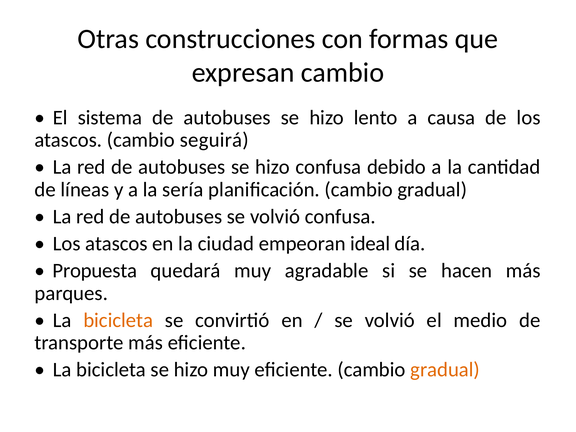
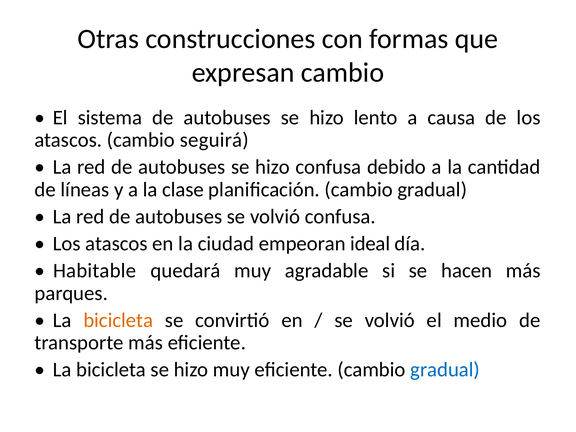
sería: sería -> clase
Propuesta: Propuesta -> Habitable
gradual at (445, 370) colour: orange -> blue
